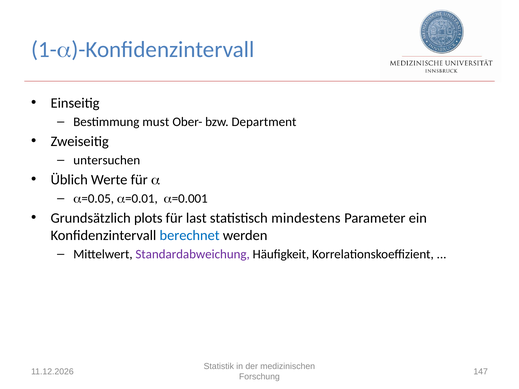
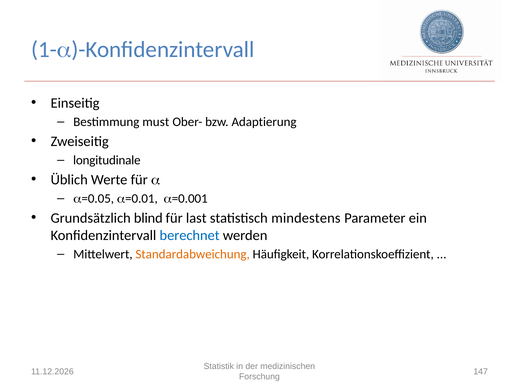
Department: Department -> Adaptierung
untersuchen: untersuchen -> longitudinale
plots: plots -> blind
Standardabweichung colour: purple -> orange
